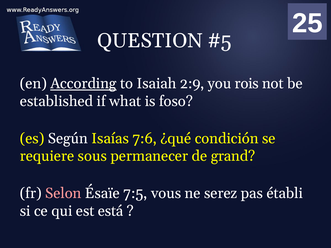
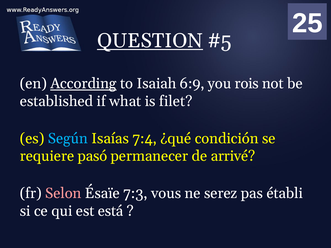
QUESTION underline: none -> present
2:9: 2:9 -> 6:9
foso: foso -> filet
Según colour: white -> light blue
7:6: 7:6 -> 7:4
sous: sous -> pasó
grand: grand -> arrivé
7:5: 7:5 -> 7:3
